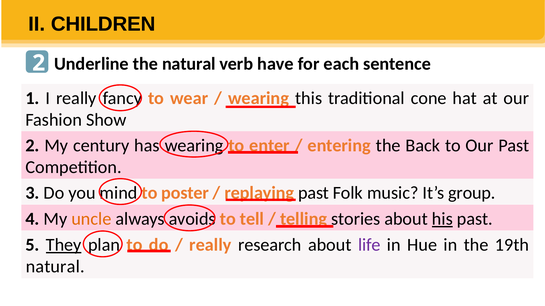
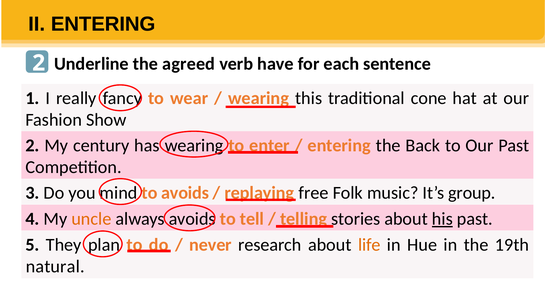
II CHILDREN: CHILDREN -> ENTERING
the natural: natural -> agreed
to poster: poster -> avoids
past at (314, 193): past -> free
They underline: present -> none
really at (210, 245): really -> never
life colour: purple -> orange
